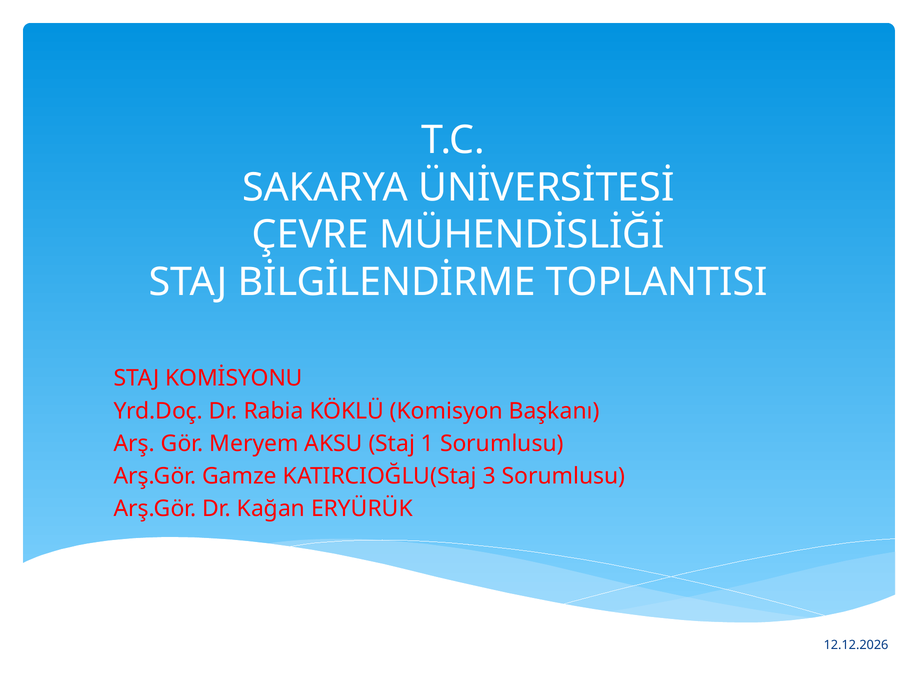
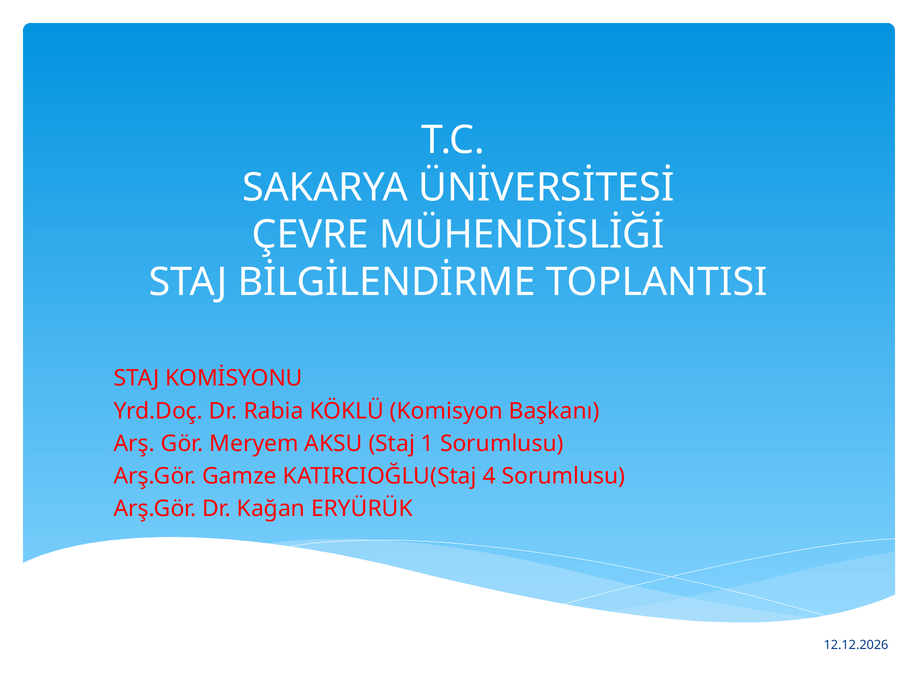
3: 3 -> 4
